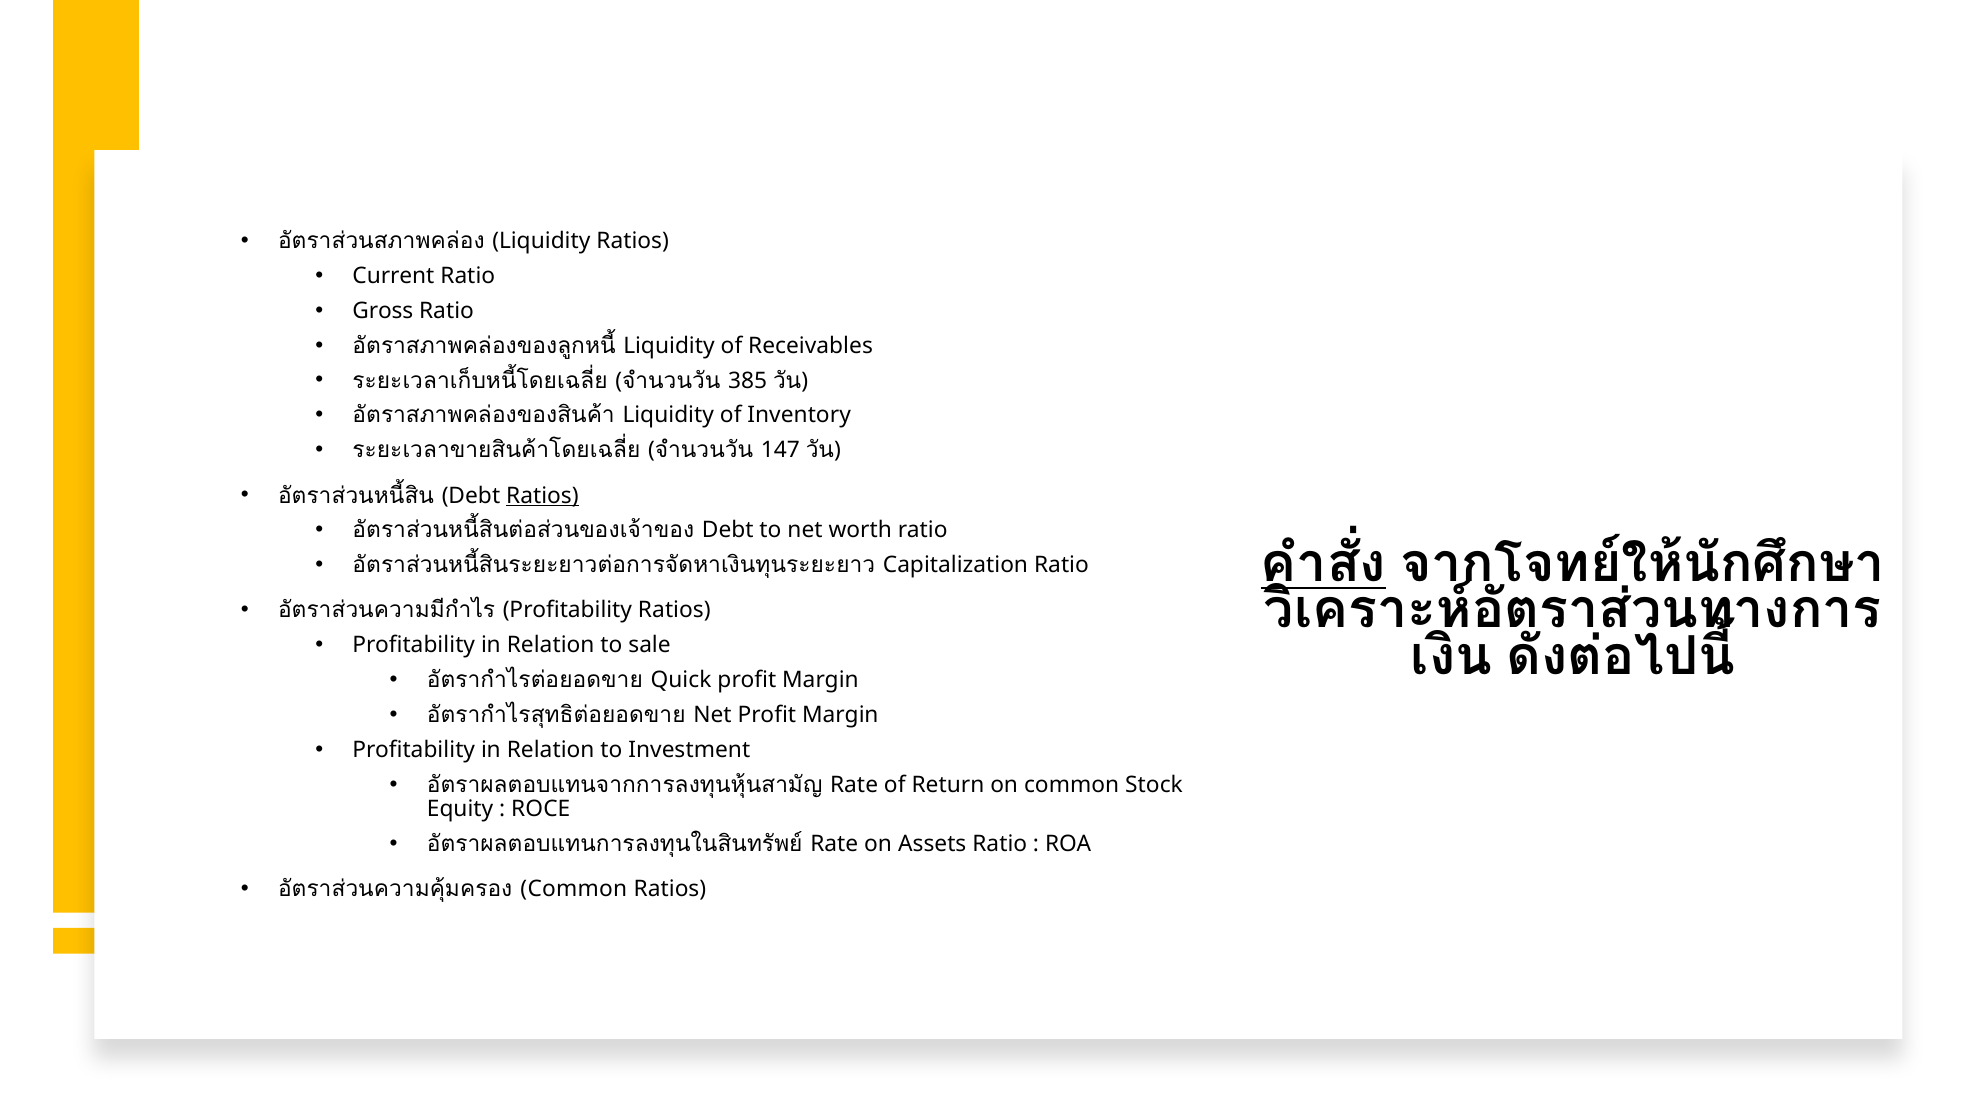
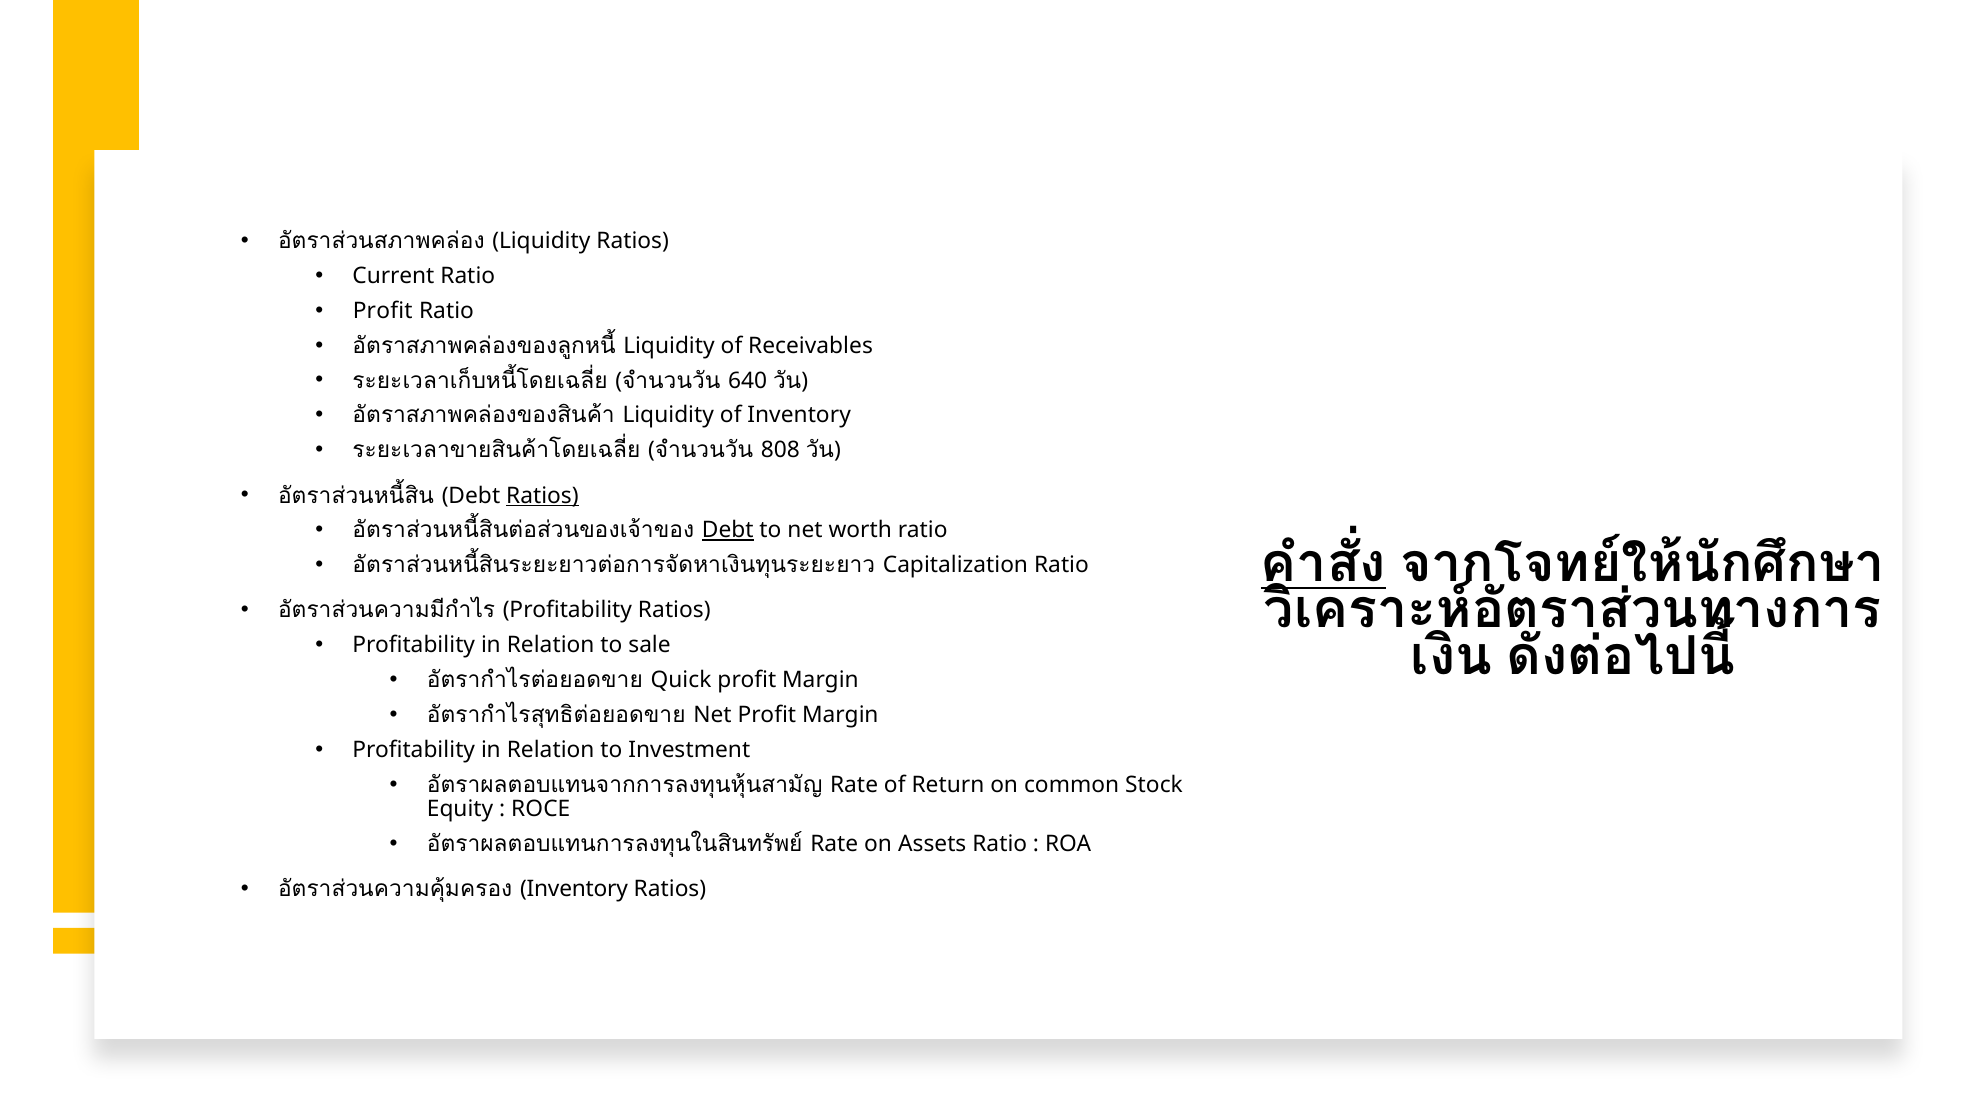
Gross at (383, 311): Gross -> Profit
385: 385 -> 640
147: 147 -> 808
Debt at (728, 530) underline: none -> present
Common at (574, 889): Common -> Inventory
